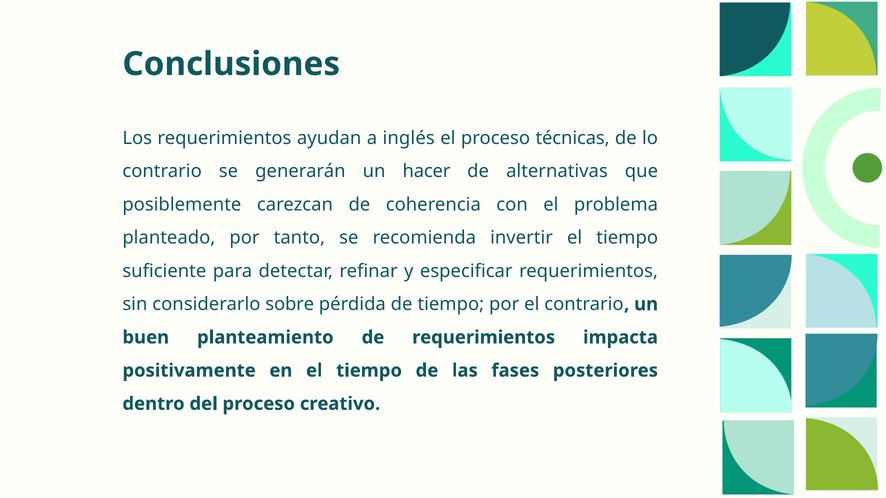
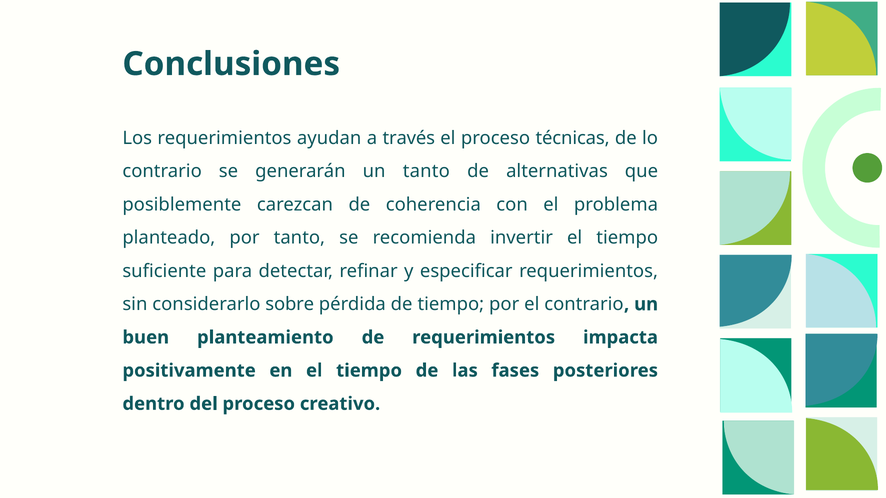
inglés: inglés -> través
un hacer: hacer -> tanto
